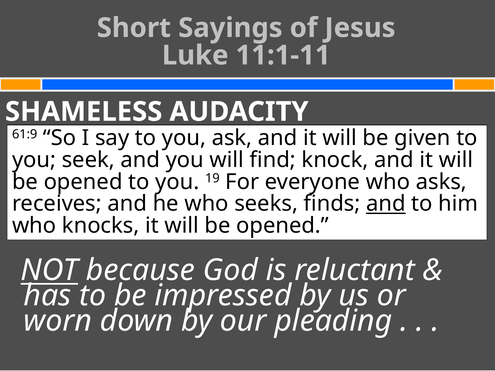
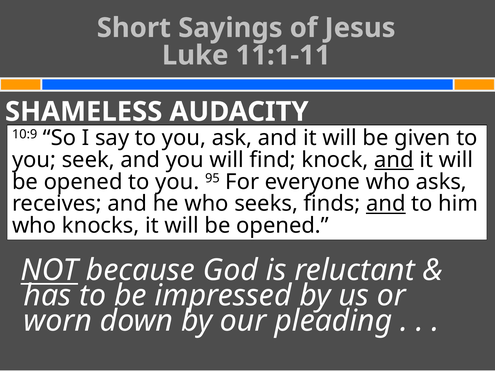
61:9: 61:9 -> 10:9
and at (394, 160) underline: none -> present
19: 19 -> 95
